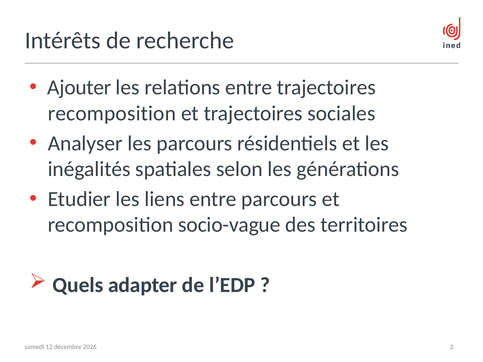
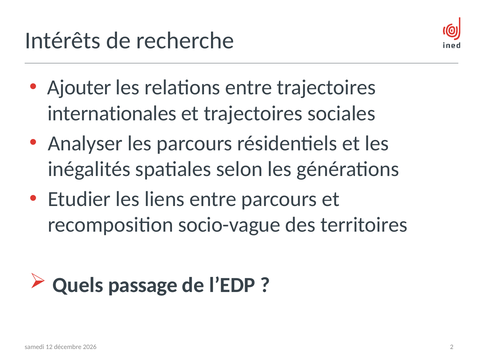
recomposition at (112, 113): recomposition -> internationales
adapter: adapter -> passage
